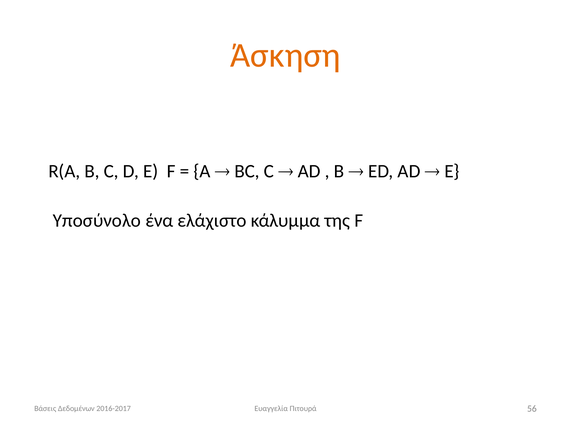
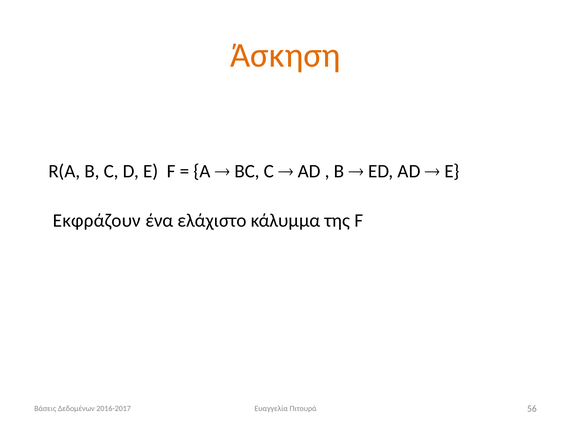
Υποσύνολο: Υποσύνολο -> Εκφράζουν
